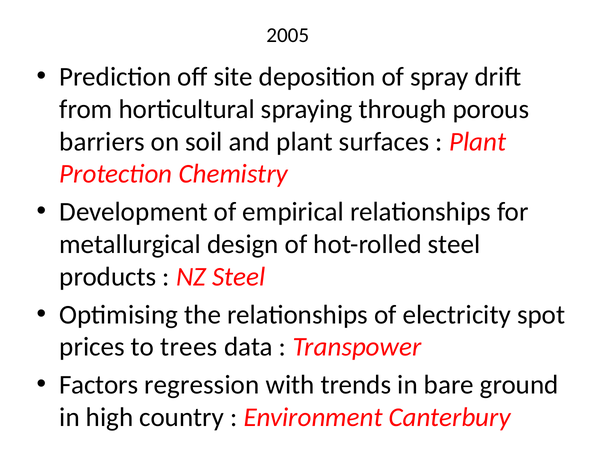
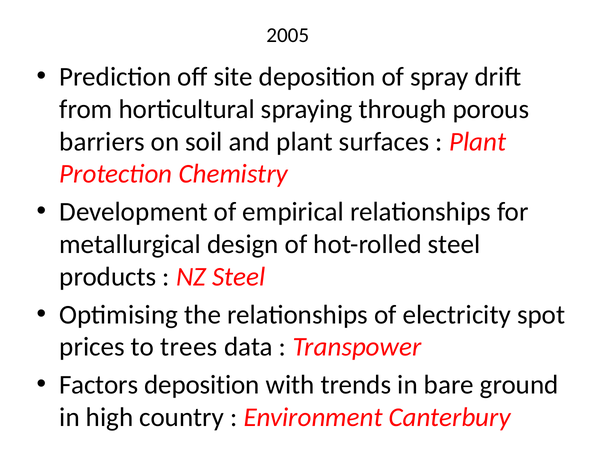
Factors regression: regression -> deposition
